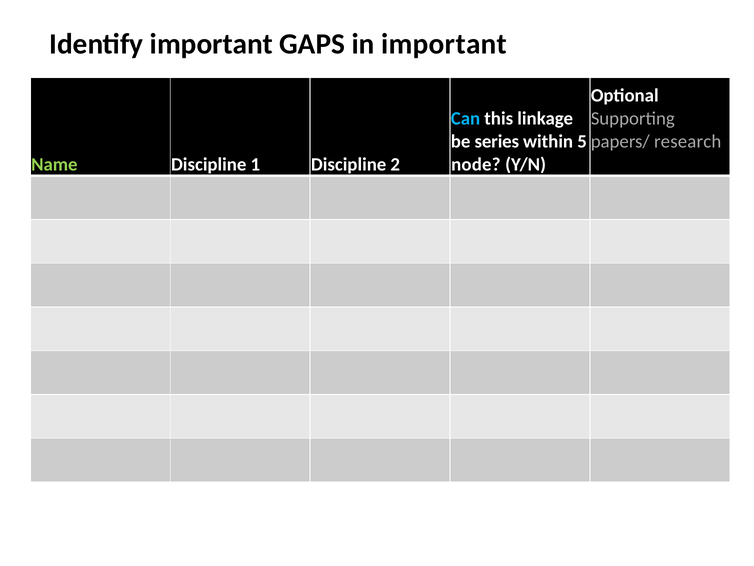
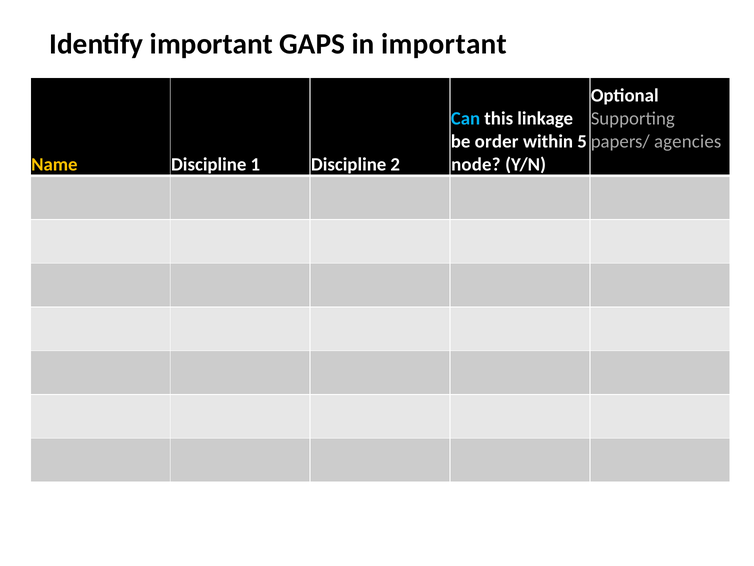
series: series -> order
research: research -> agencies
Name colour: light green -> yellow
